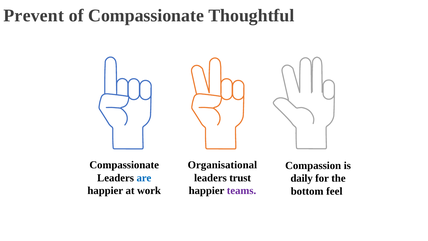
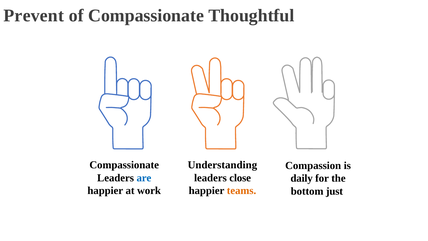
Organisational: Organisational -> Understanding
trust: trust -> close
teams colour: purple -> orange
feel: feel -> just
